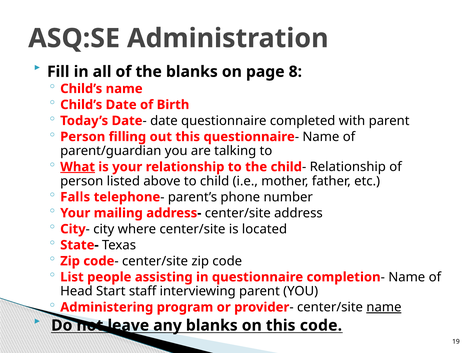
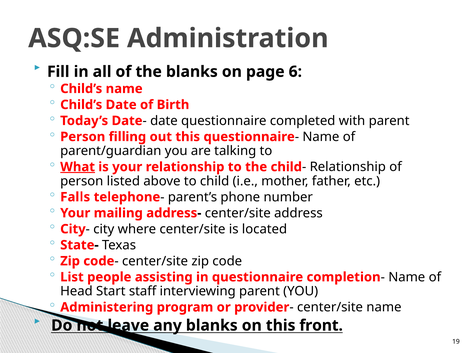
8: 8 -> 6
name at (384, 307) underline: present -> none
this code: code -> front
